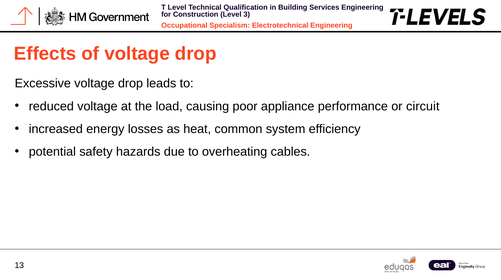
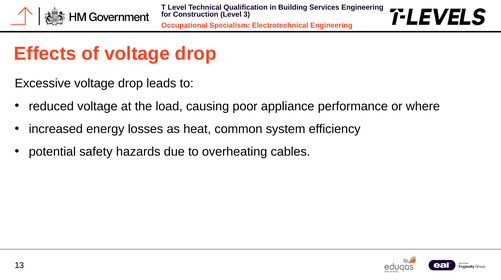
circuit: circuit -> where
